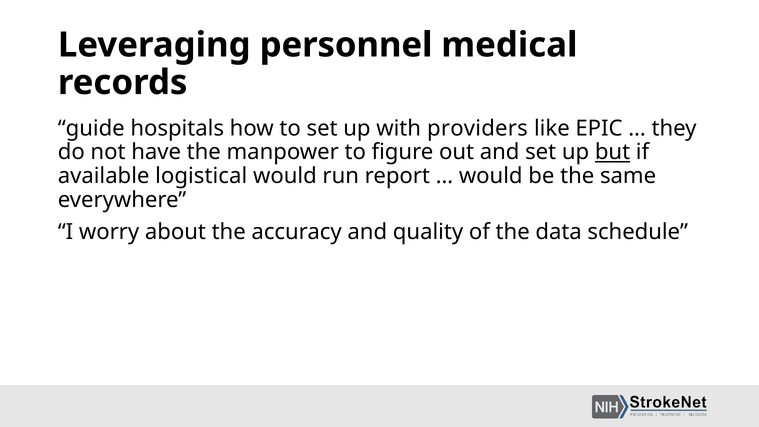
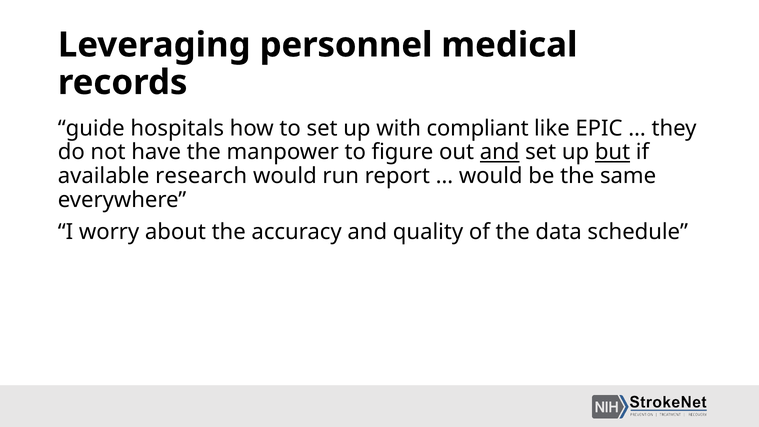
providers: providers -> compliant
and at (500, 152) underline: none -> present
logistical: logistical -> research
